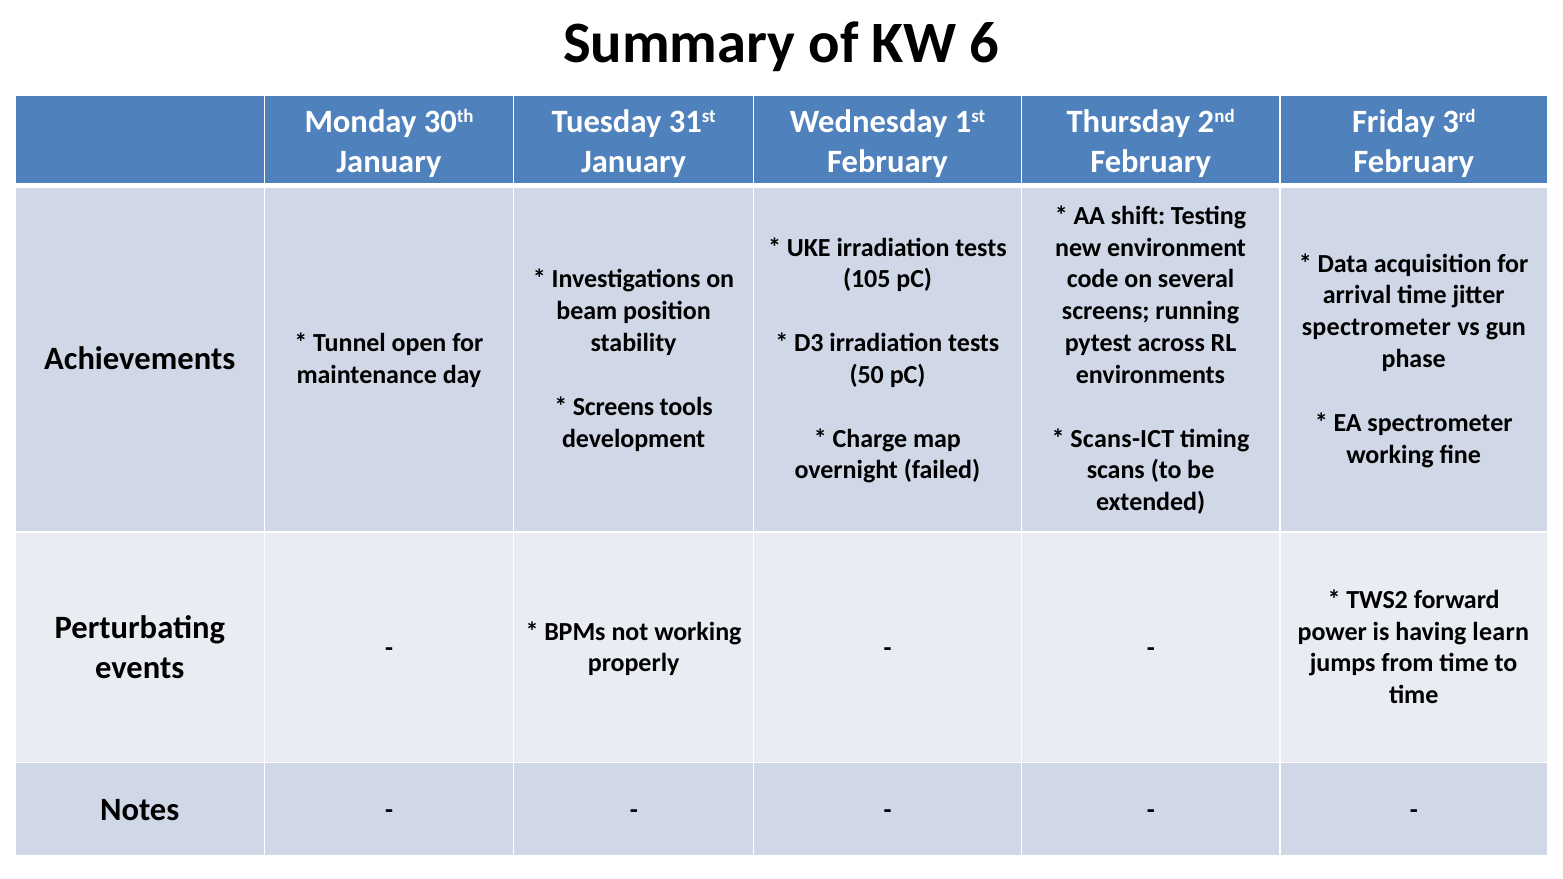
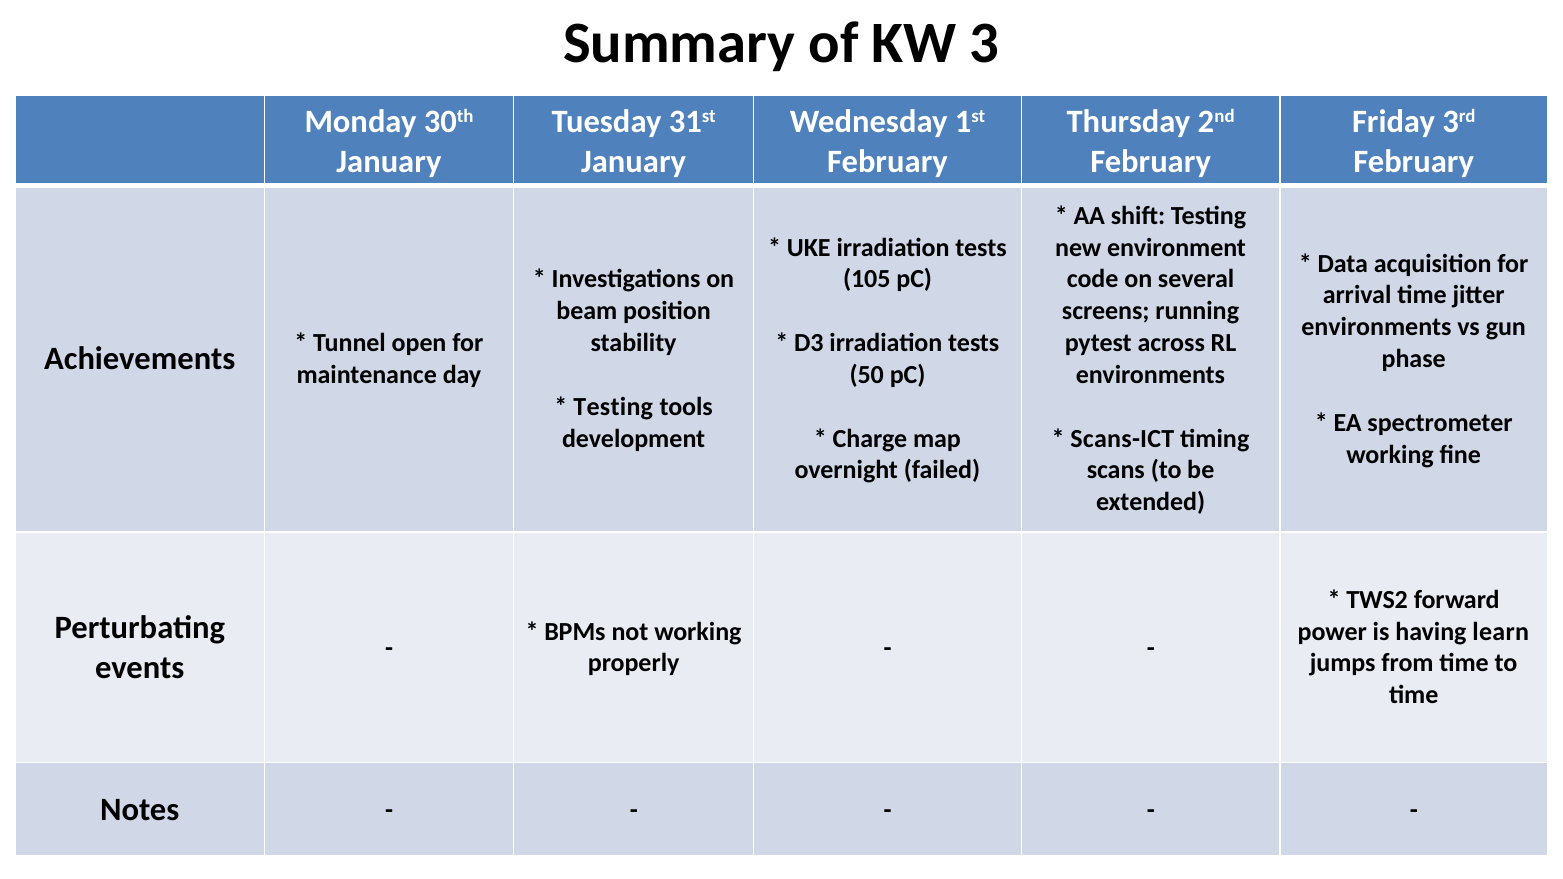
6: 6 -> 3
spectrometer at (1376, 327): spectrometer -> environments
Screens at (614, 407): Screens -> Testing
